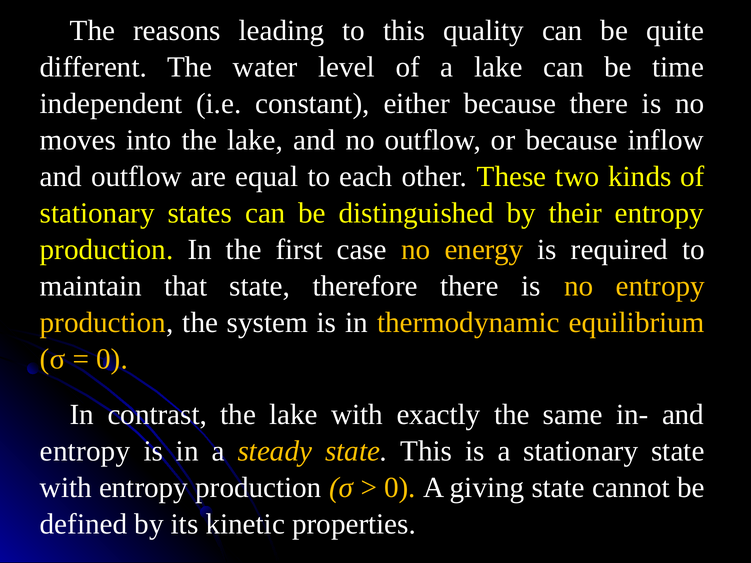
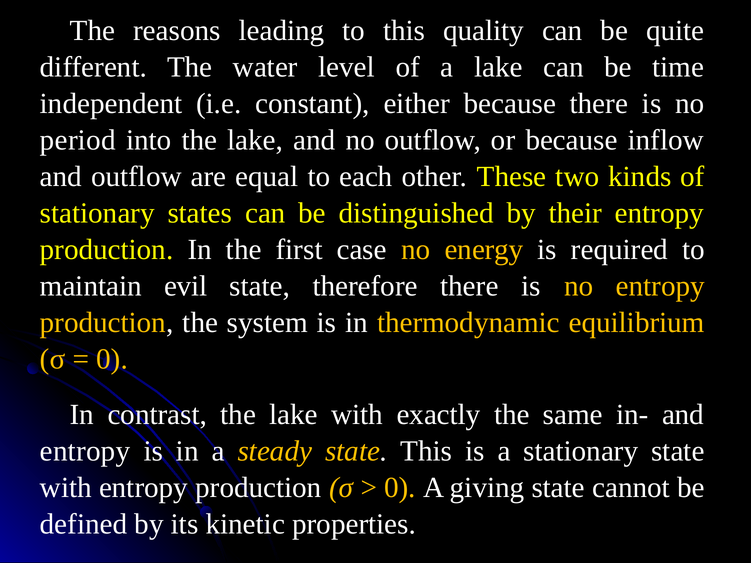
moves: moves -> period
that: that -> evil
